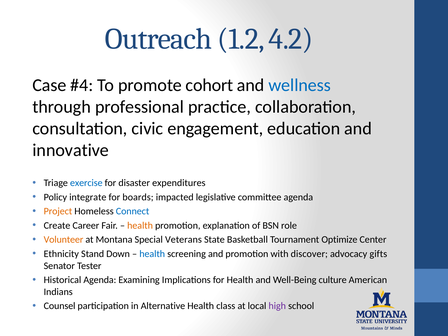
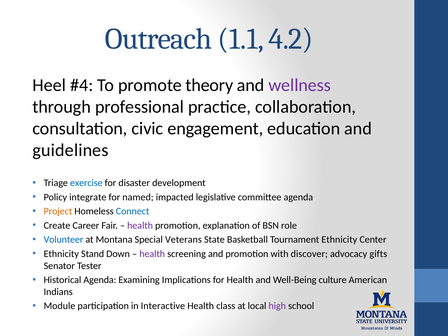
1.2: 1.2 -> 1.1
Case: Case -> Heel
cohort: cohort -> theory
wellness colour: blue -> purple
innovative: innovative -> guidelines
expenditures: expenditures -> development
boards: boards -> named
health at (140, 225) colour: orange -> purple
Volunteer colour: orange -> blue
Tournament Optimize: Optimize -> Ethnicity
health at (152, 254) colour: blue -> purple
Counsel: Counsel -> Module
Alternative: Alternative -> Interactive
